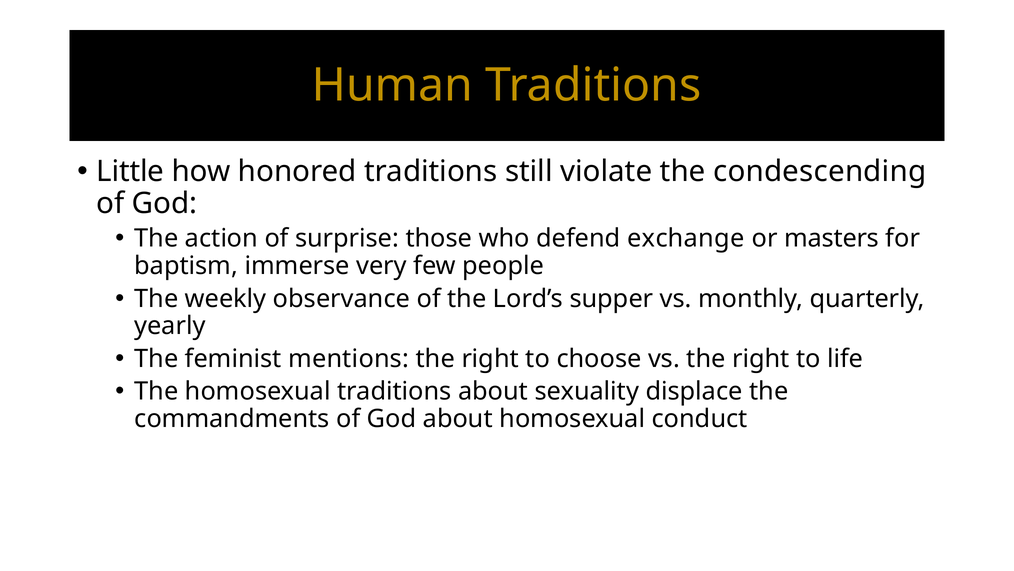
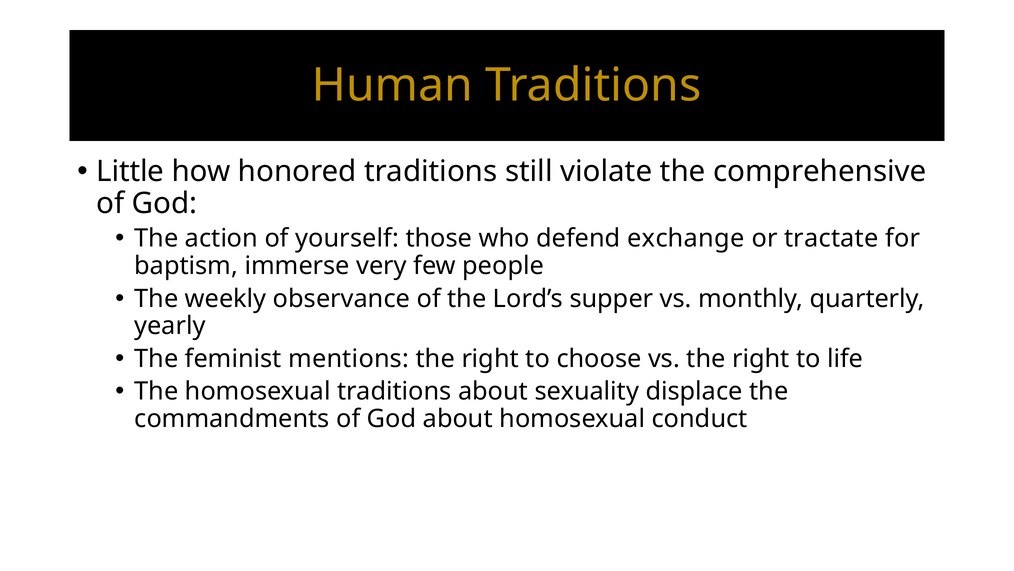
condescending: condescending -> comprehensive
surprise: surprise -> yourself
masters: masters -> tractate
